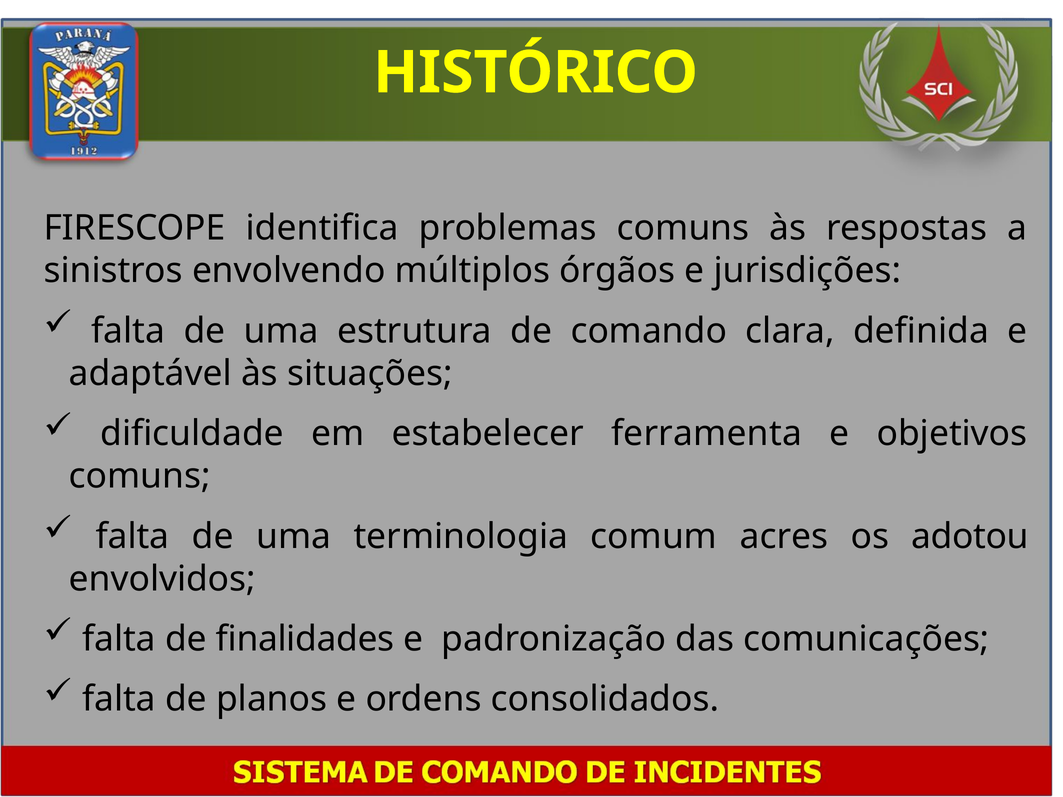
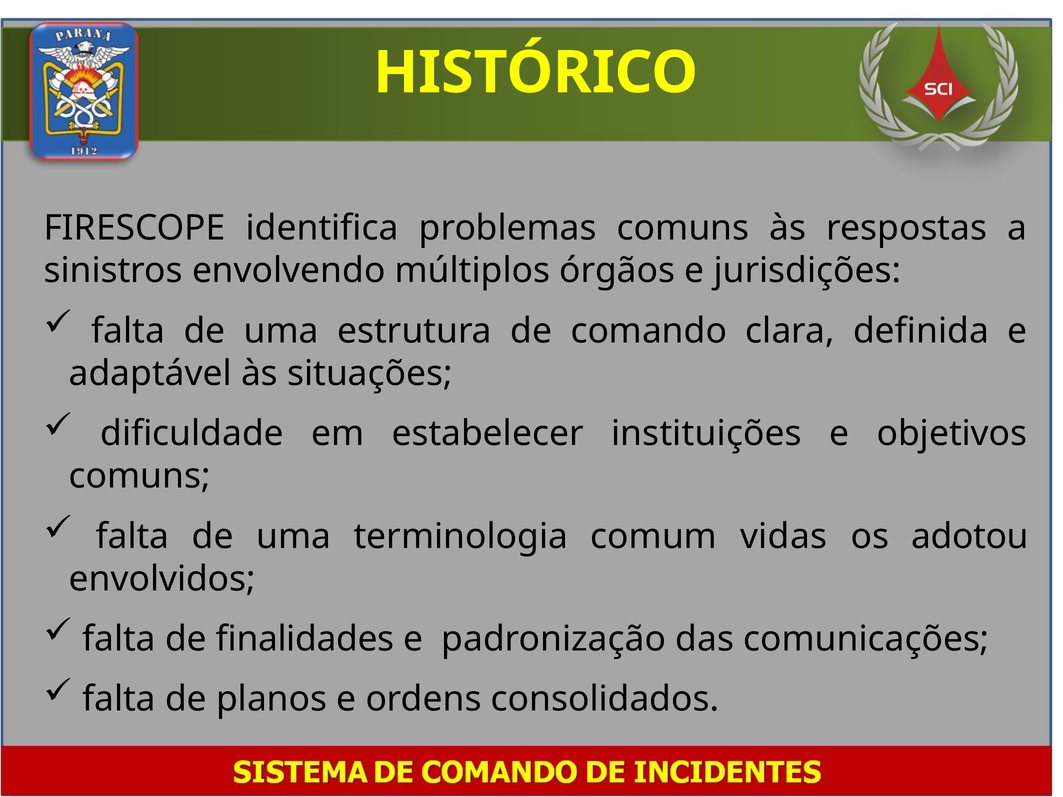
ferramenta: ferramenta -> instituições
acres: acres -> vidas
